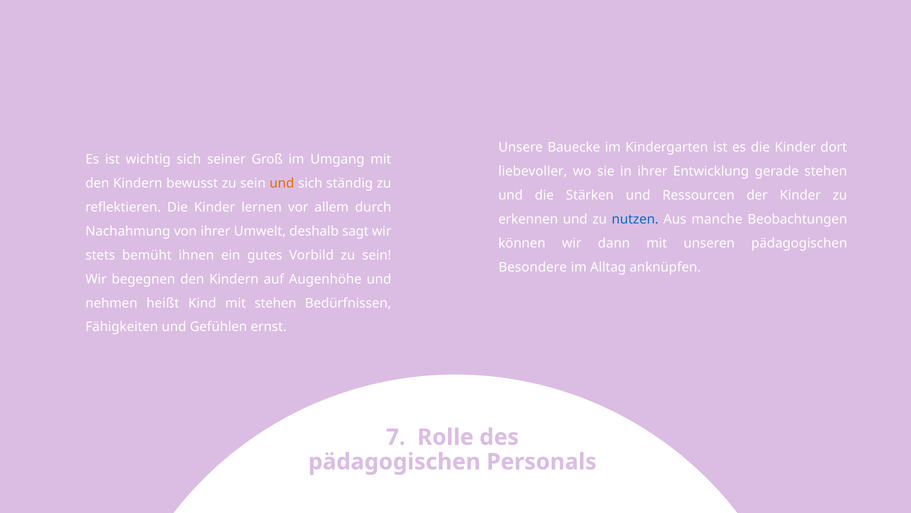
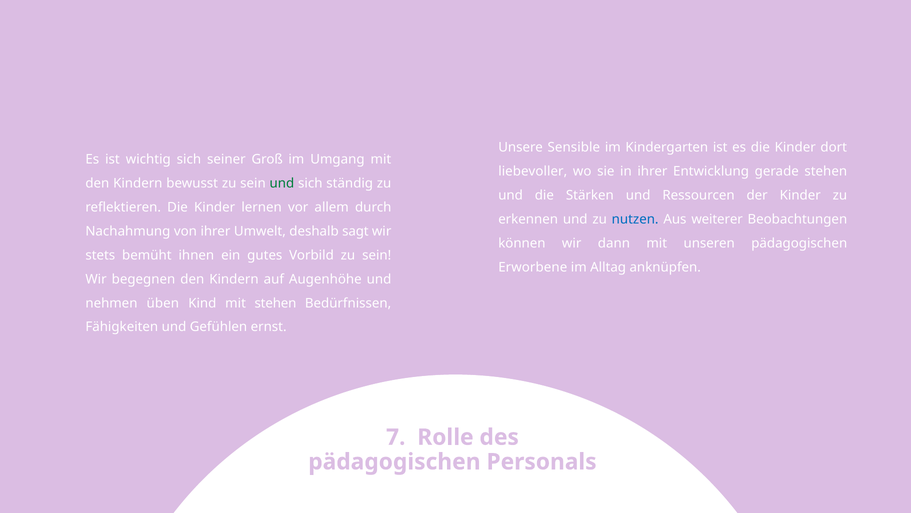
Bauecke: Bauecke -> Sensible
und at (282, 183) colour: orange -> green
manche: manche -> weiterer
Besondere: Besondere -> Erworbene
heißt: heißt -> üben
